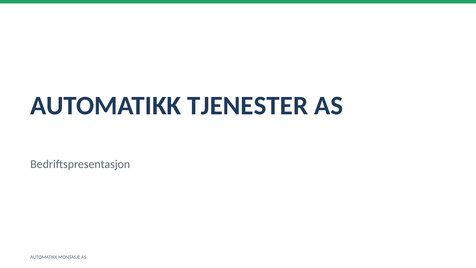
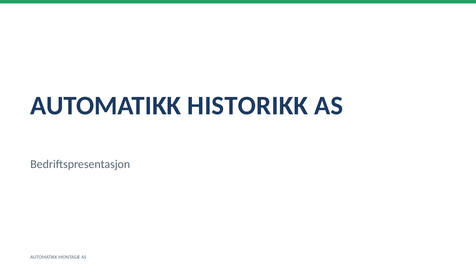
TJENESTER: TJENESTER -> HISTORIKK
